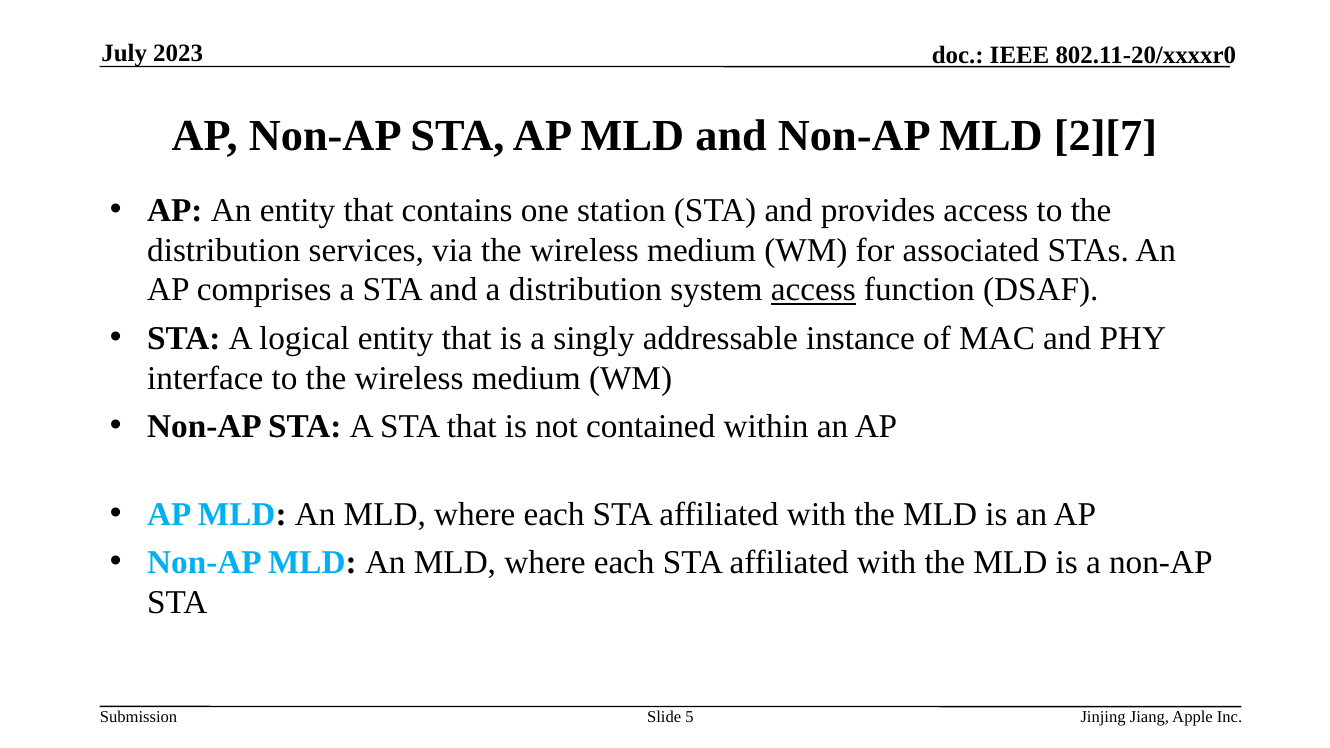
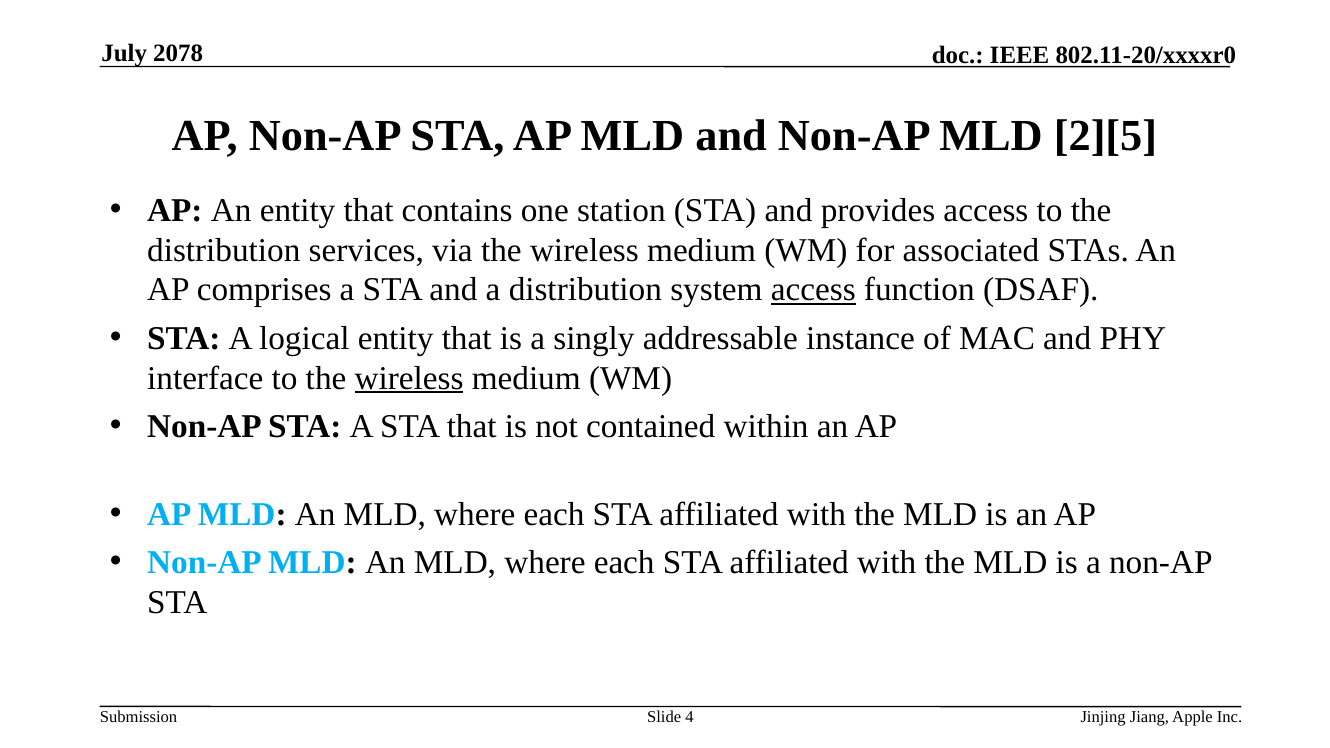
2023: 2023 -> 2078
2][7: 2][7 -> 2][5
wireless at (409, 378) underline: none -> present
5: 5 -> 4
